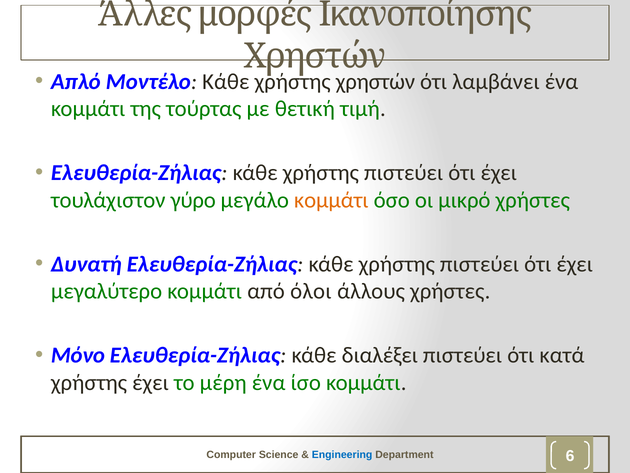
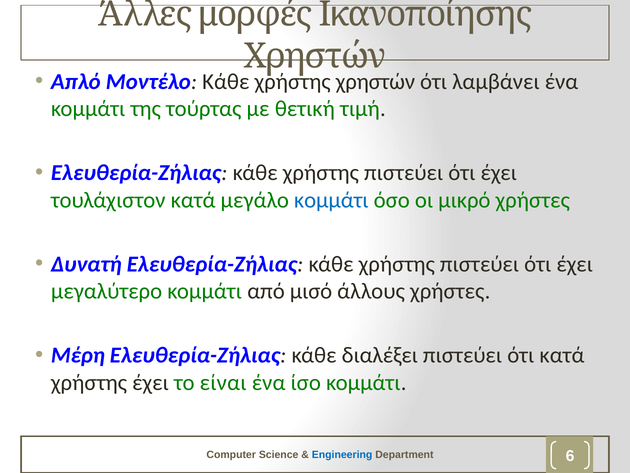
τουλάχιστον γύρο: γύρο -> κατά
κομμάτι at (331, 200) colour: orange -> blue
όλοι: όλοι -> μισό
Μόνο: Μόνο -> Μέρη
μέρη: μέρη -> είναι
